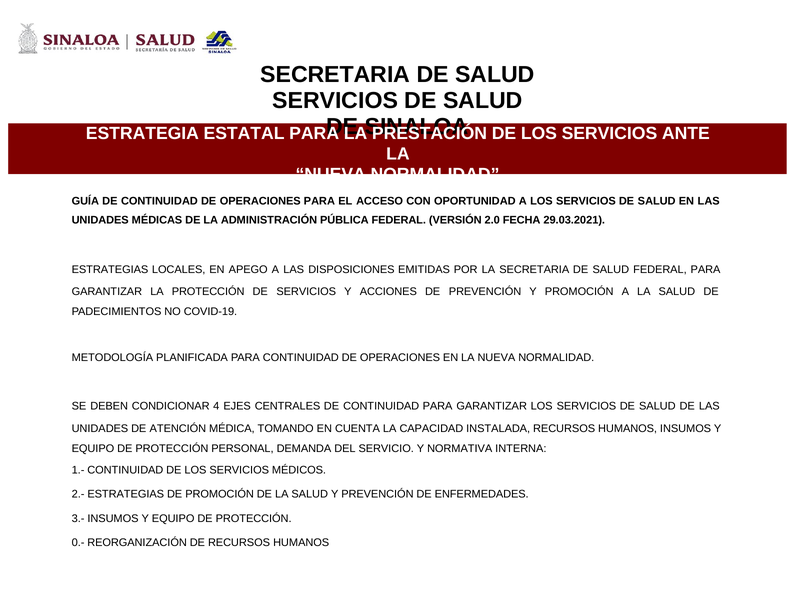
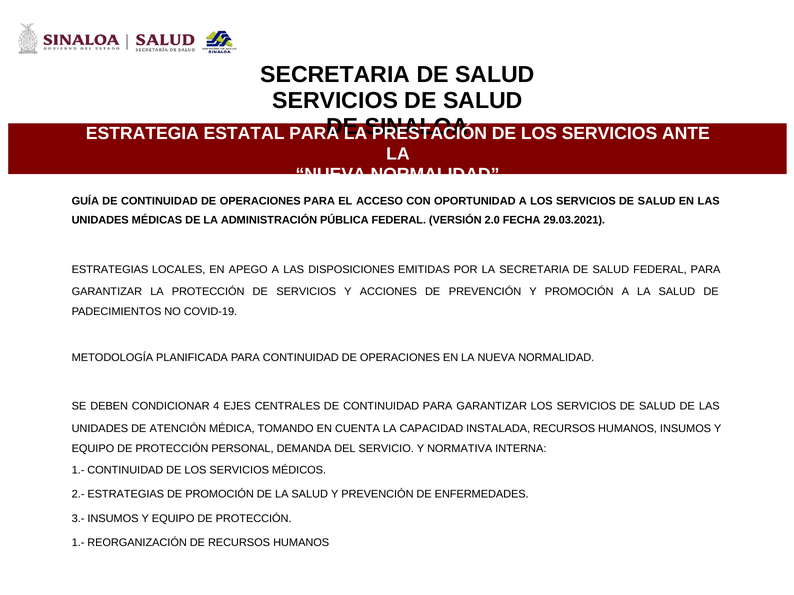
0.- at (78, 543): 0.- -> 1.-
